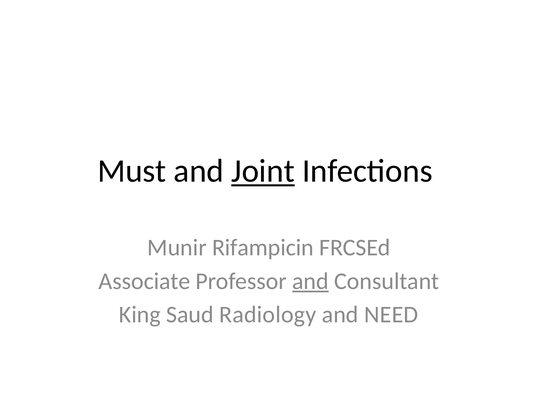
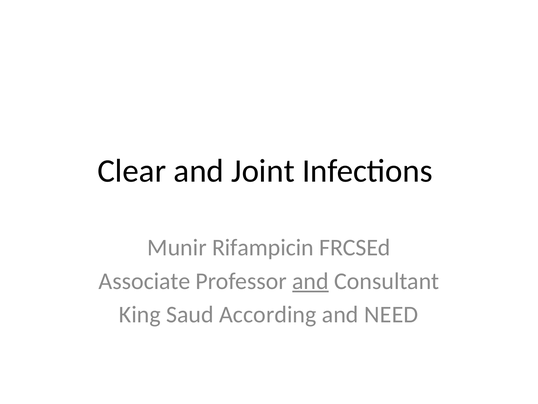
Must: Must -> Clear
Joint underline: present -> none
Radiology: Radiology -> According
